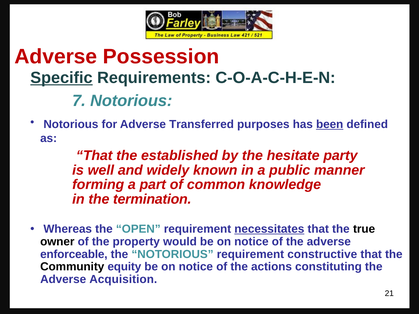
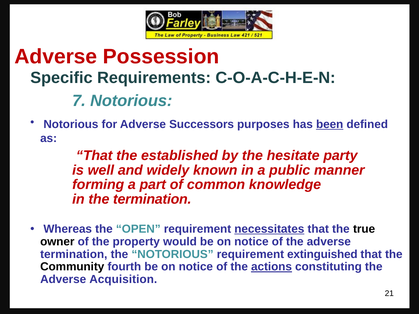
Specific underline: present -> none
Transferred: Transferred -> Successors
enforceable at (74, 254): enforceable -> termination
constructive: constructive -> extinguished
equity: equity -> fourth
actions underline: none -> present
